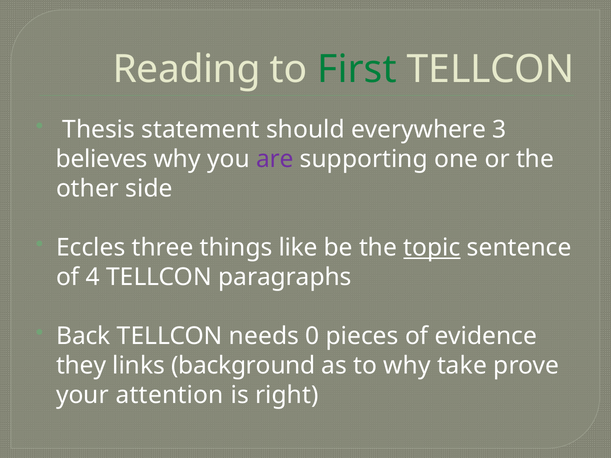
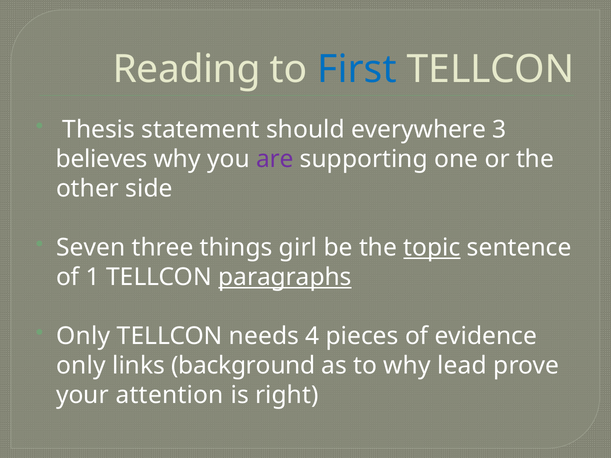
First colour: green -> blue
Eccles: Eccles -> Seven
like: like -> girl
4: 4 -> 1
paragraphs underline: none -> present
Back at (83, 336): Back -> Only
0: 0 -> 4
they at (81, 366): they -> only
take: take -> lead
